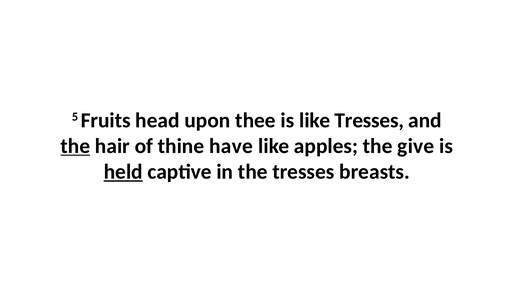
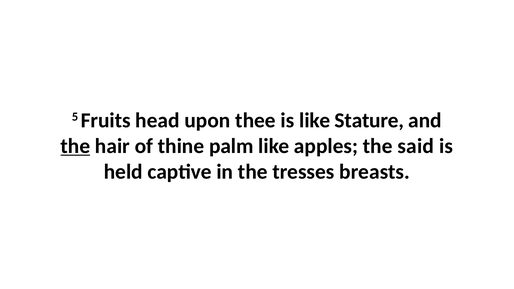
like Tresses: Tresses -> Stature
have: have -> palm
give: give -> said
held underline: present -> none
